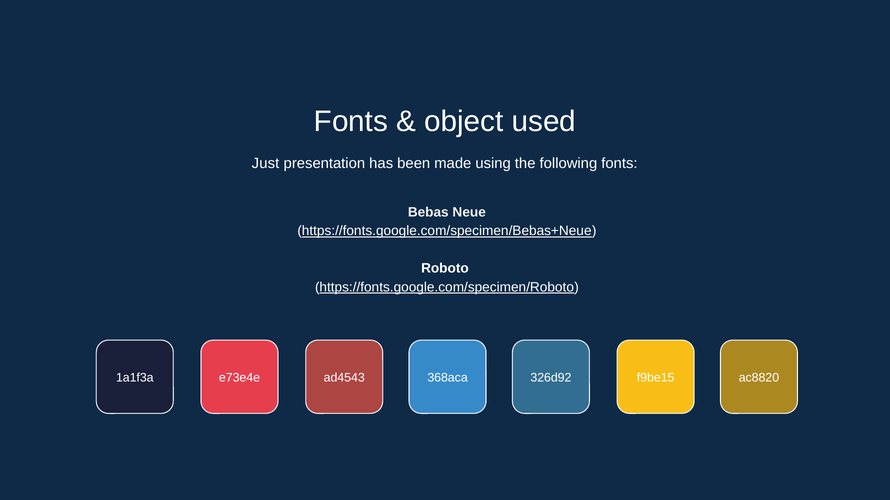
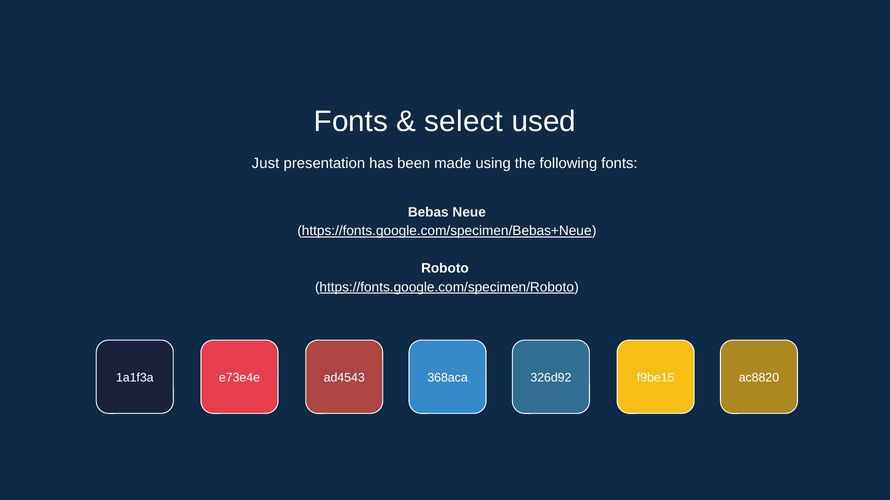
object: object -> select
